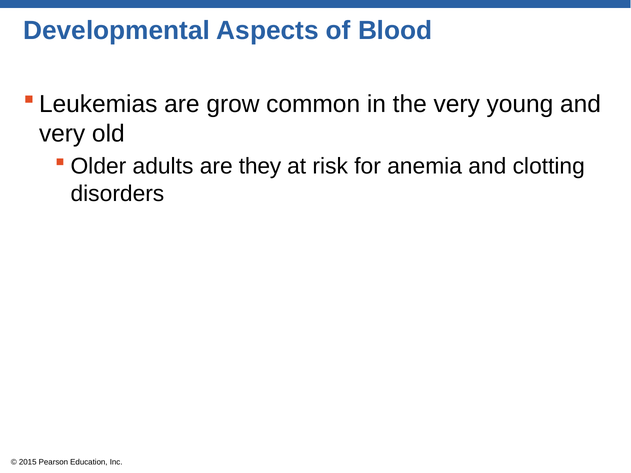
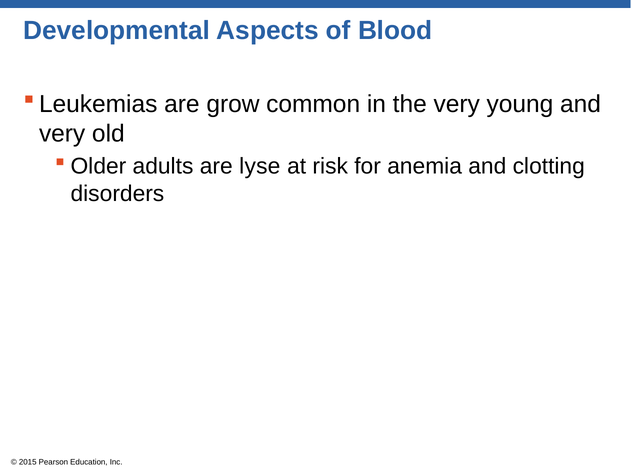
they: they -> lyse
